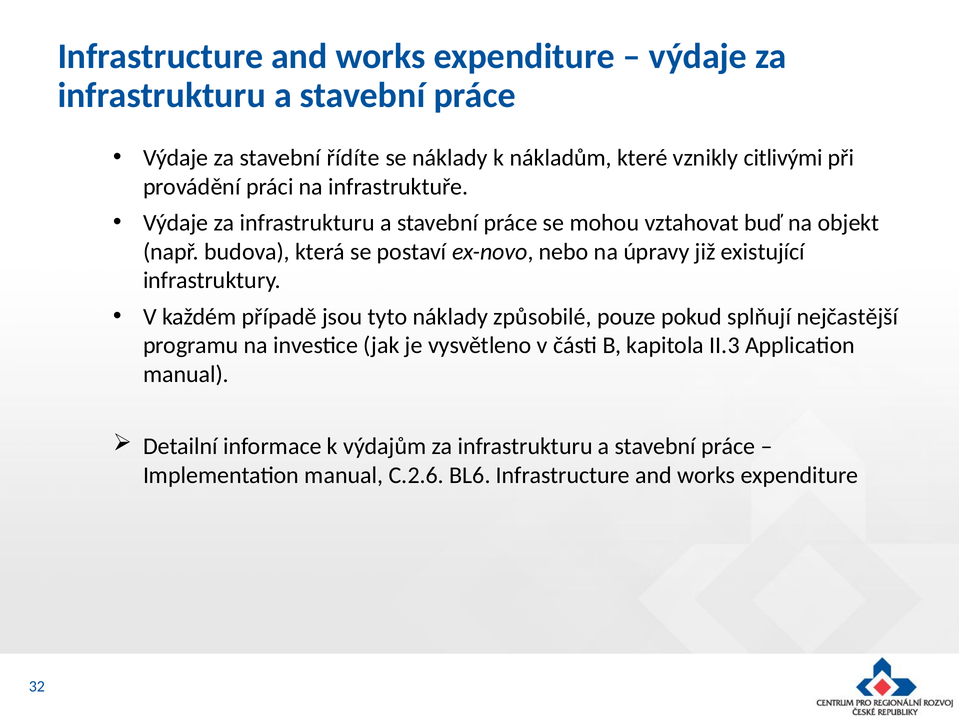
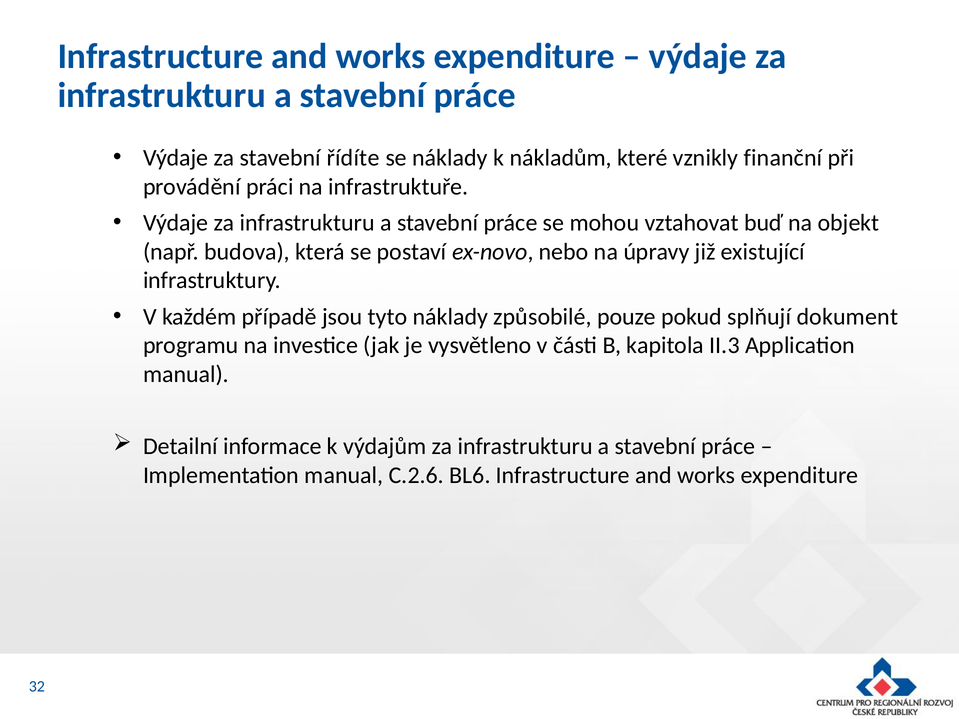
citlivými: citlivými -> finanční
nejčastější: nejčastější -> dokument
